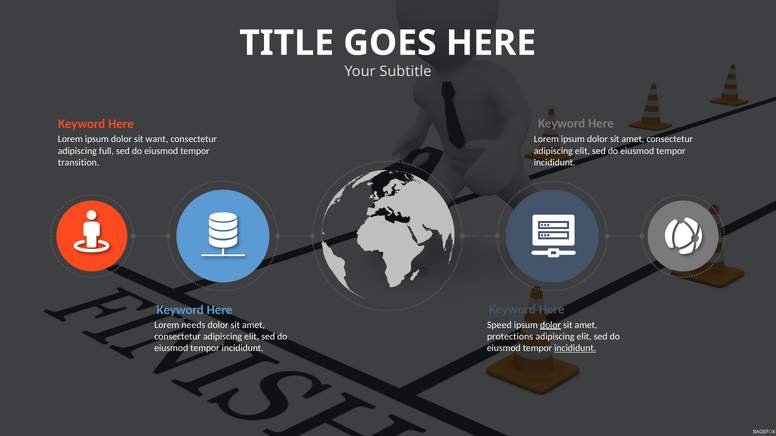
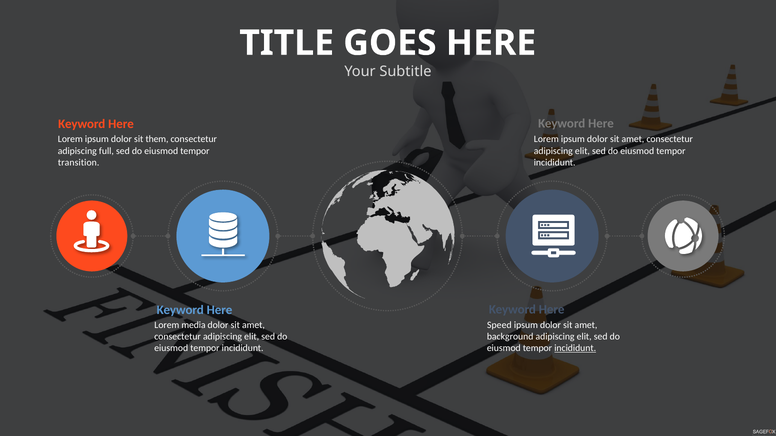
want: want -> them
needs: needs -> media
dolor at (550, 325) underline: present -> none
protections: protections -> background
